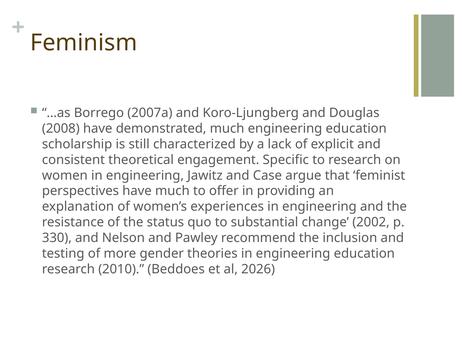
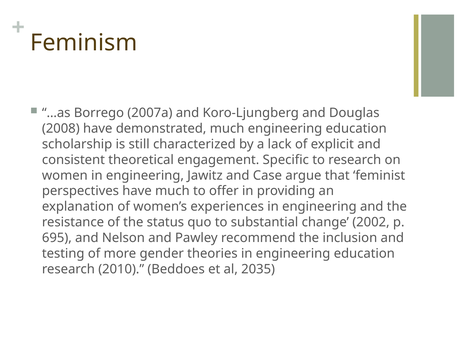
330: 330 -> 695
2026: 2026 -> 2035
